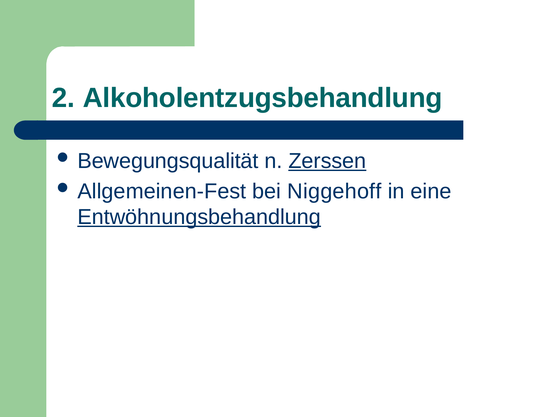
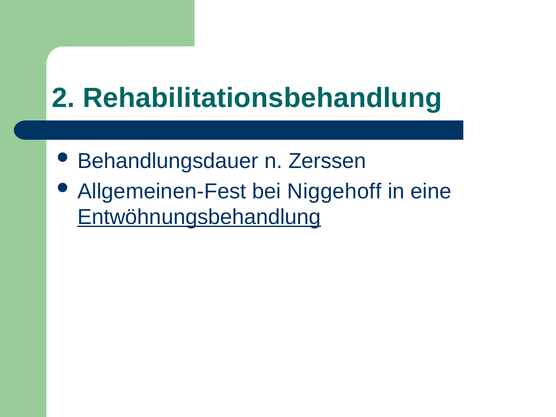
Alkoholentzugsbehandlung: Alkoholentzugsbehandlung -> Rehabilitationsbehandlung
Bewegungsqualität: Bewegungsqualität -> Behandlungsdauer
Zerssen underline: present -> none
